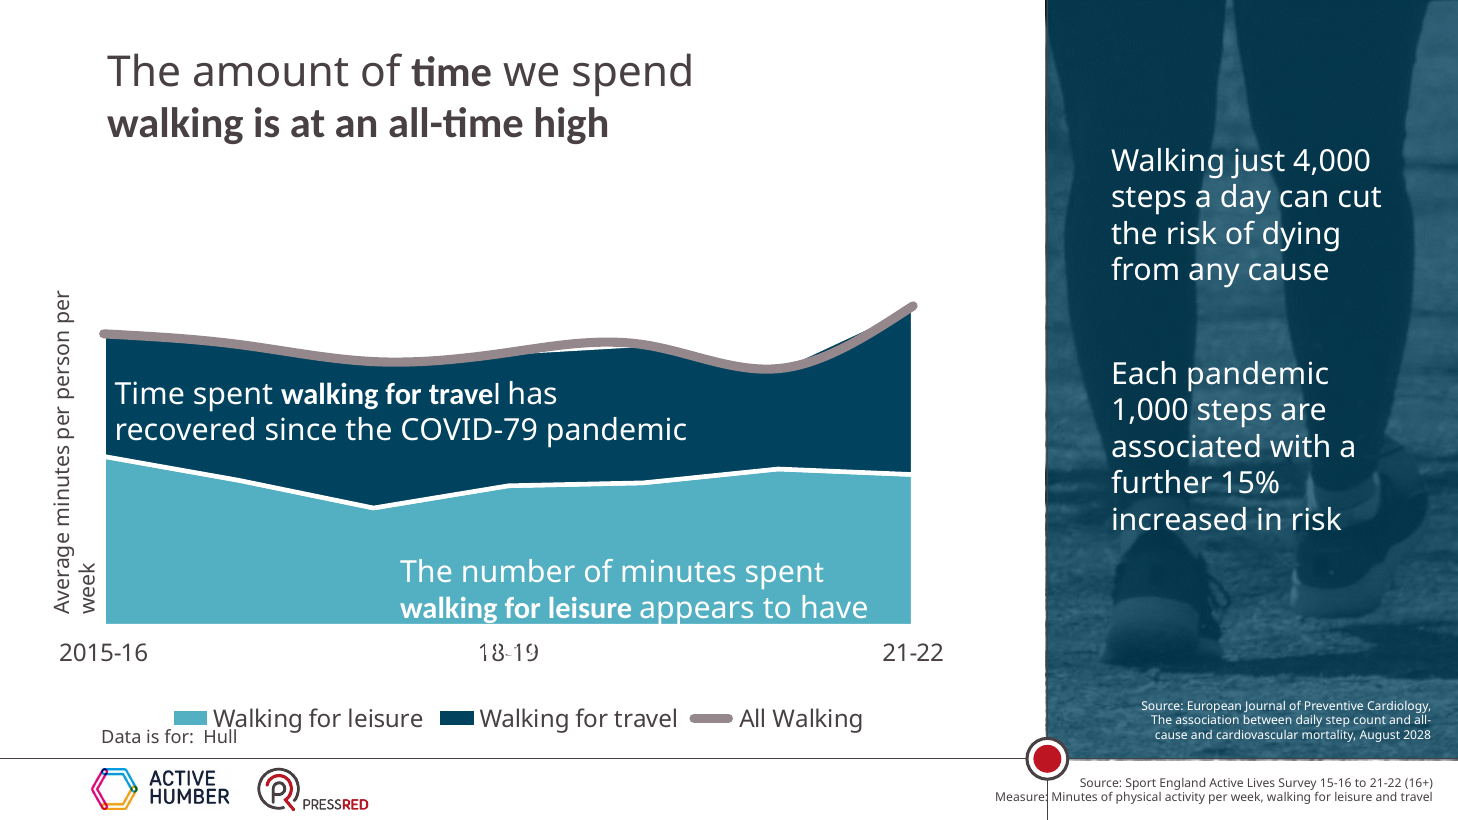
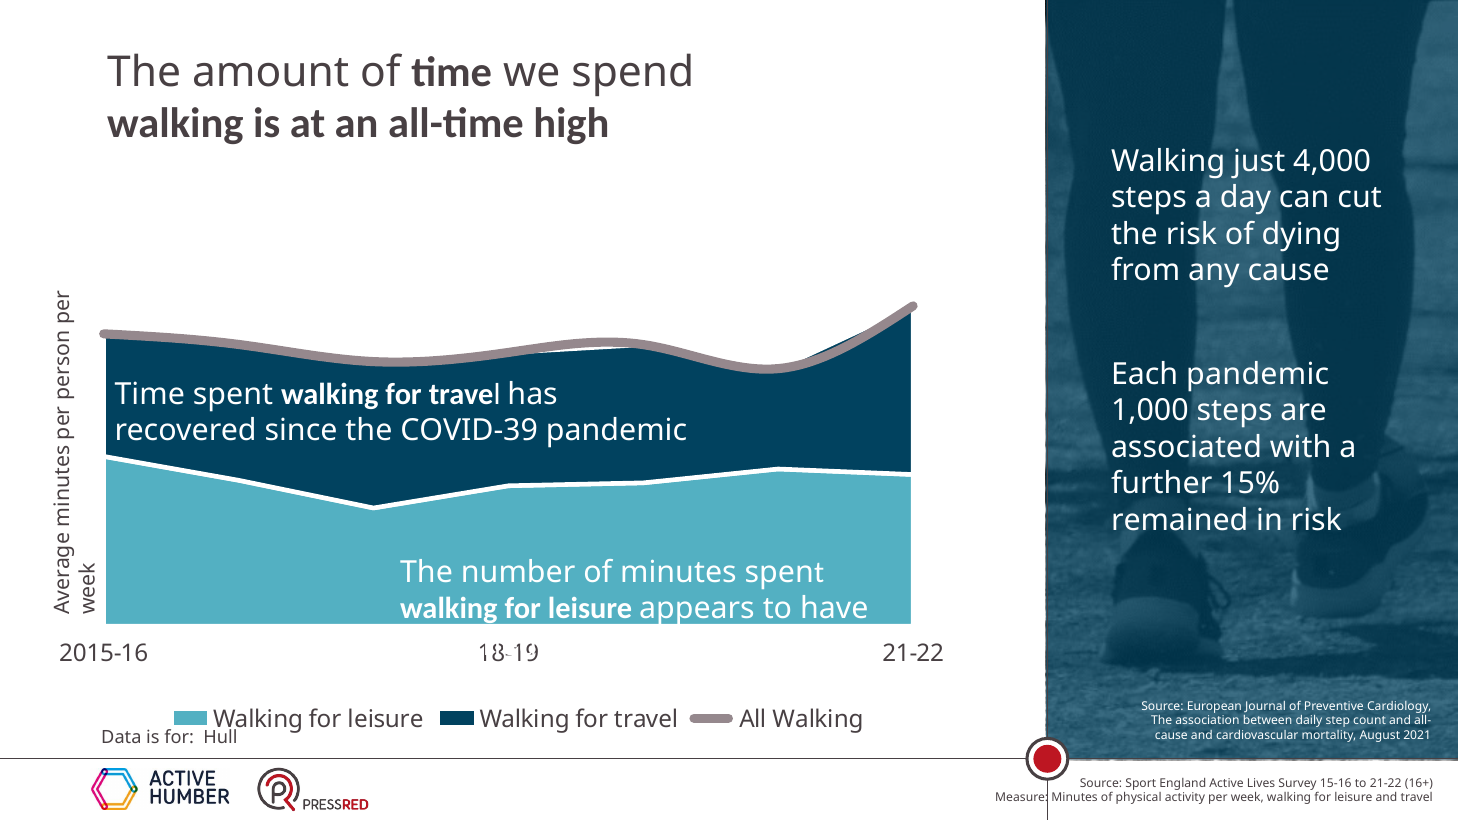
COVID-79: COVID-79 -> COVID-39
increased at (1180, 520): increased -> remained
2028: 2028 -> 2021
